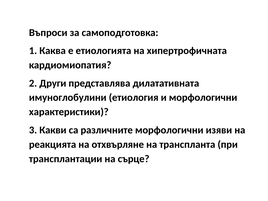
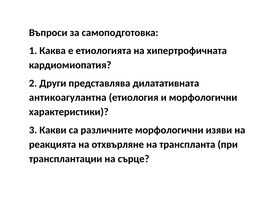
имуноглобулини: имуноглобулини -> антикоагулантна
